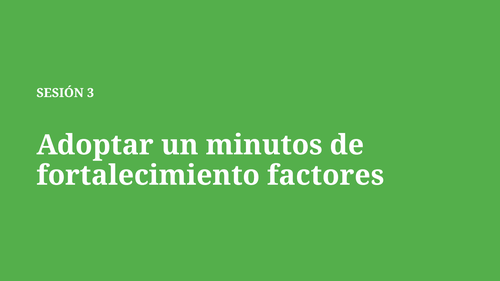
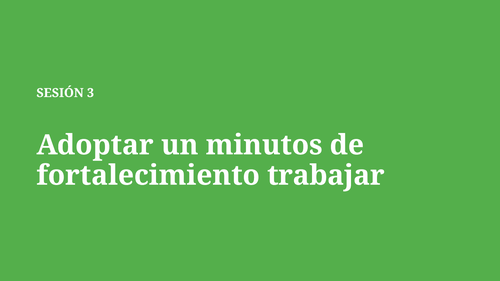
factores: factores -> trabajar
